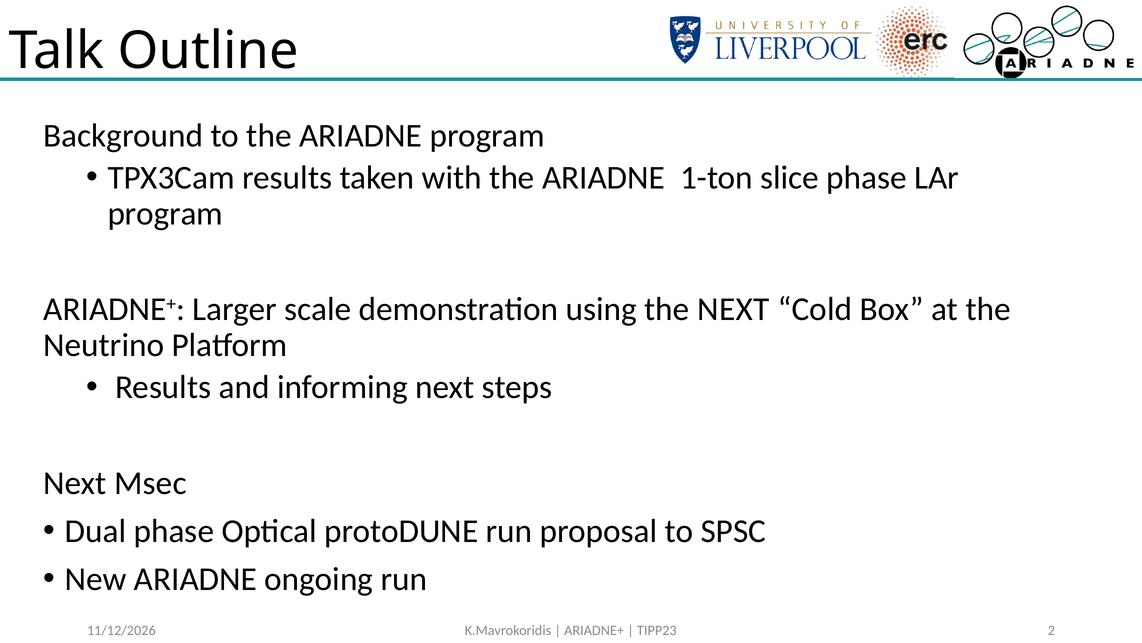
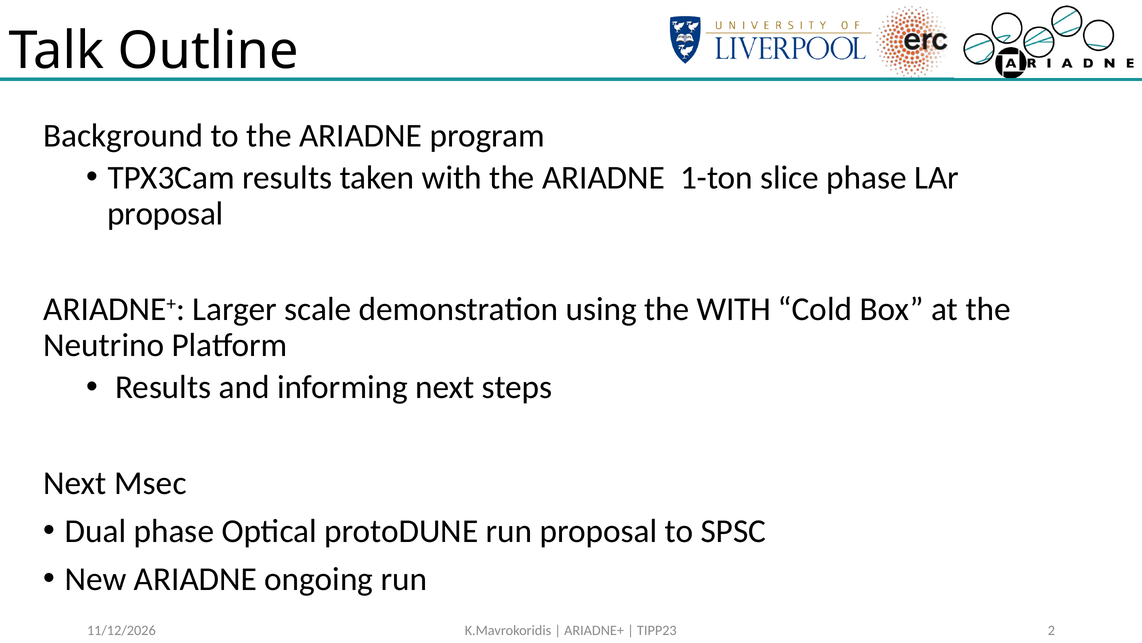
program at (165, 213): program -> proposal
the NEXT: NEXT -> WITH
